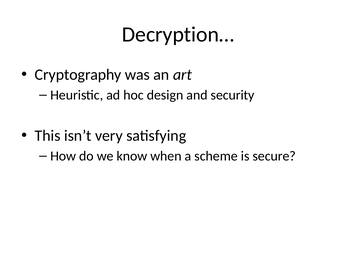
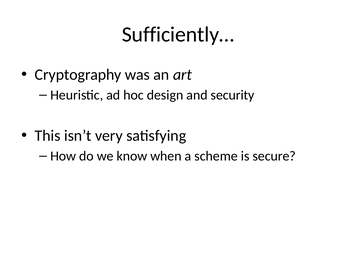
Decryption…: Decryption… -> Sufficiently…
